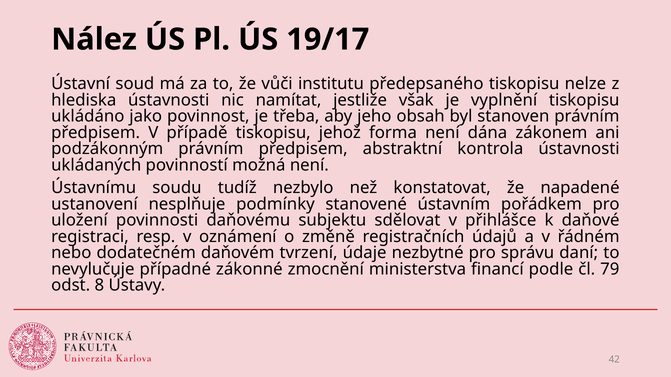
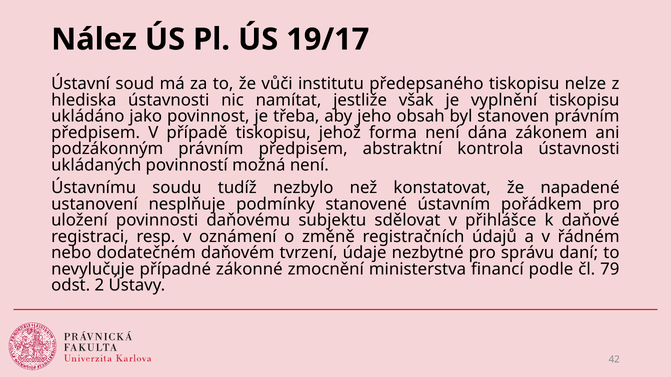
8: 8 -> 2
